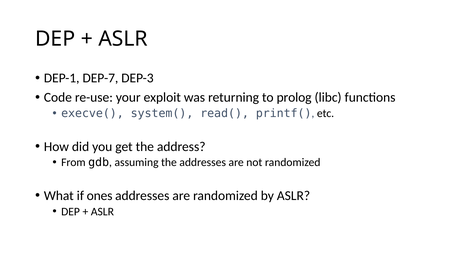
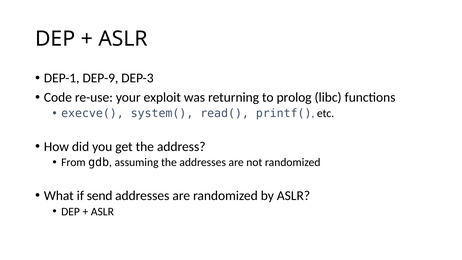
DEP-7: DEP-7 -> DEP-9
ones: ones -> send
